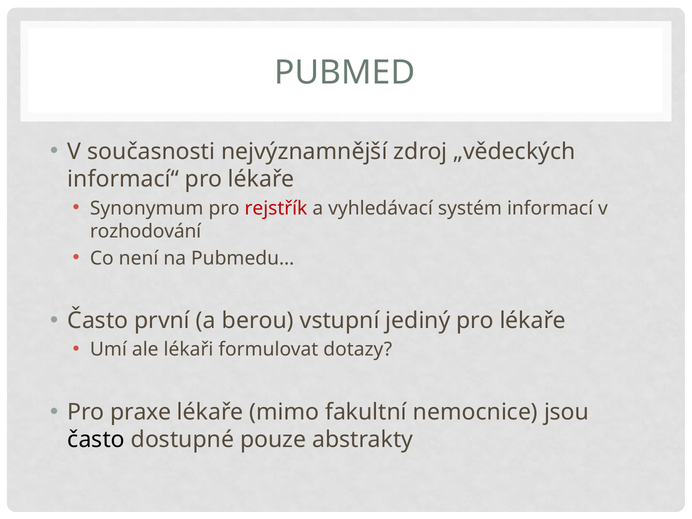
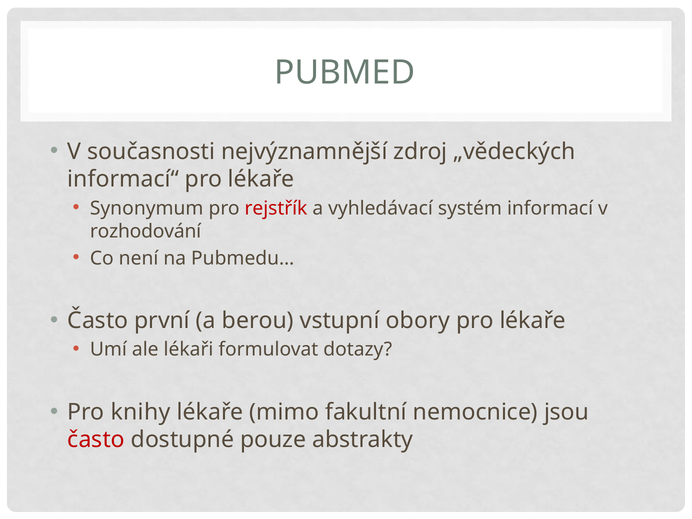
jediný: jediný -> obory
praxe: praxe -> knihy
často at (96, 440) colour: black -> red
